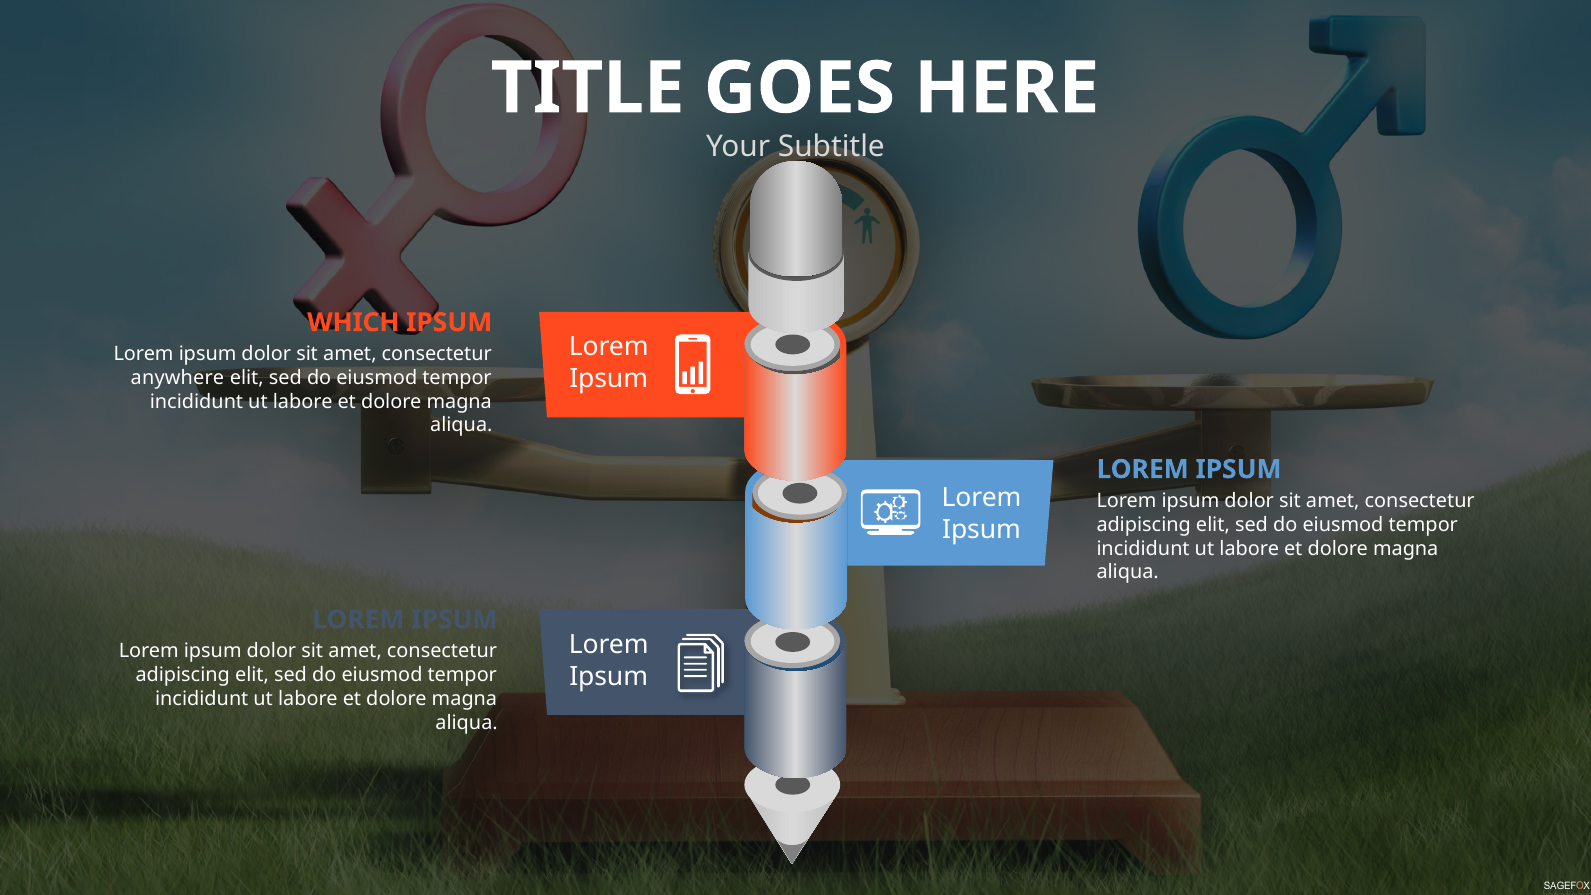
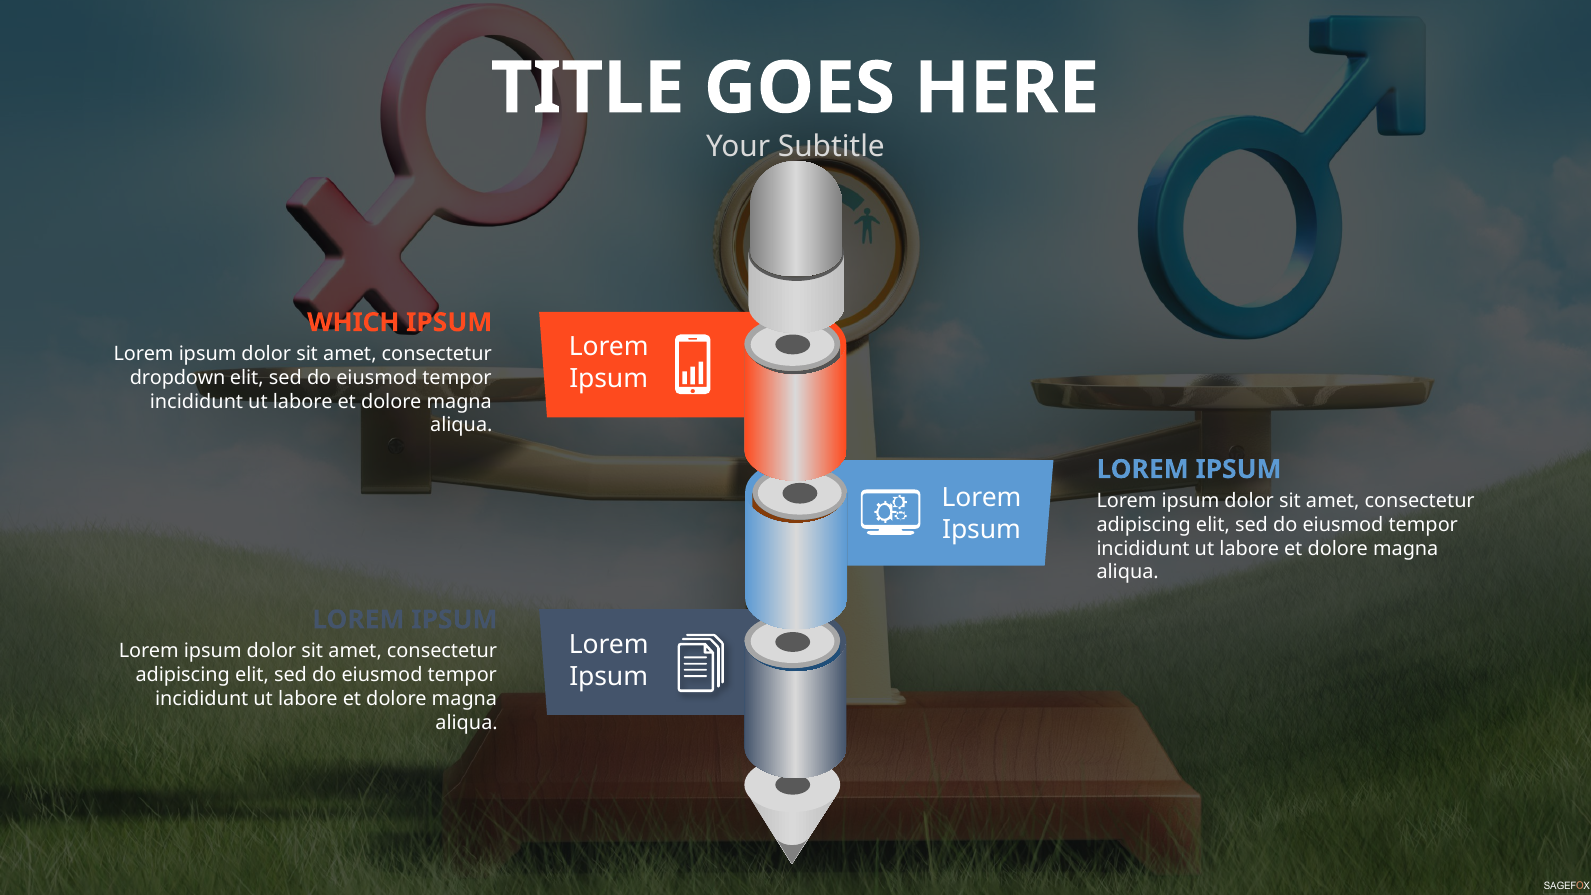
anywhere: anywhere -> dropdown
